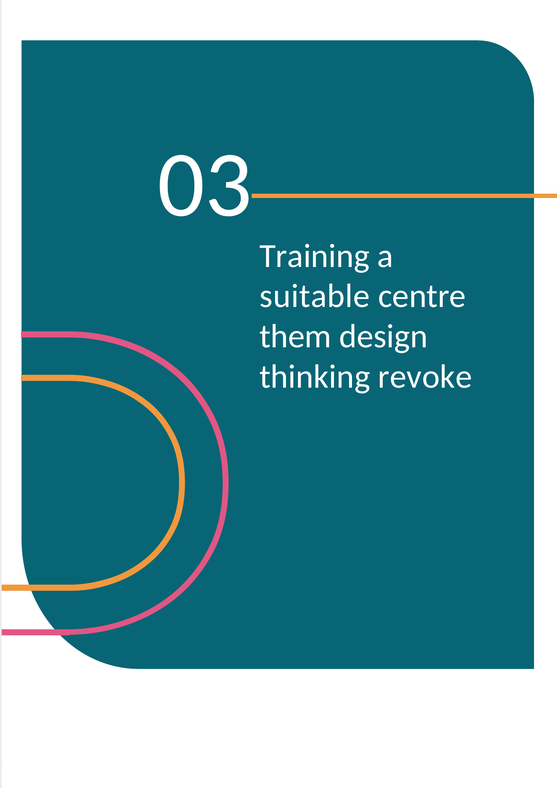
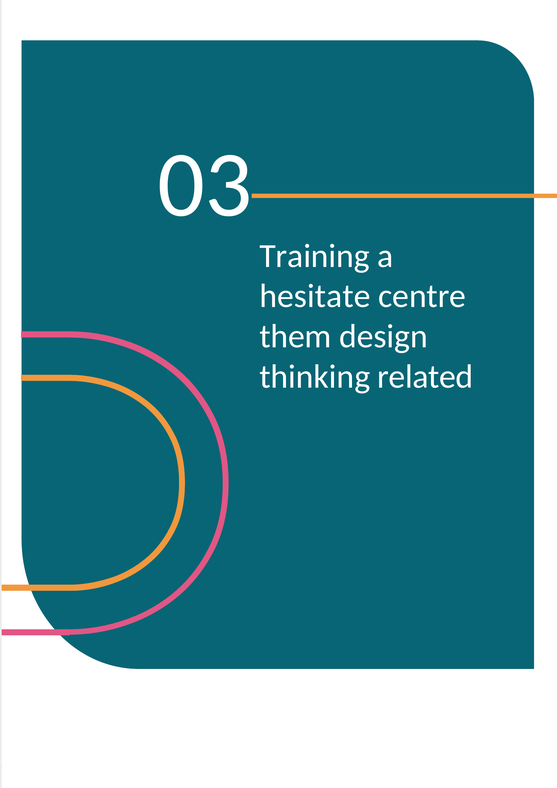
suitable: suitable -> hesitate
revoke: revoke -> related
